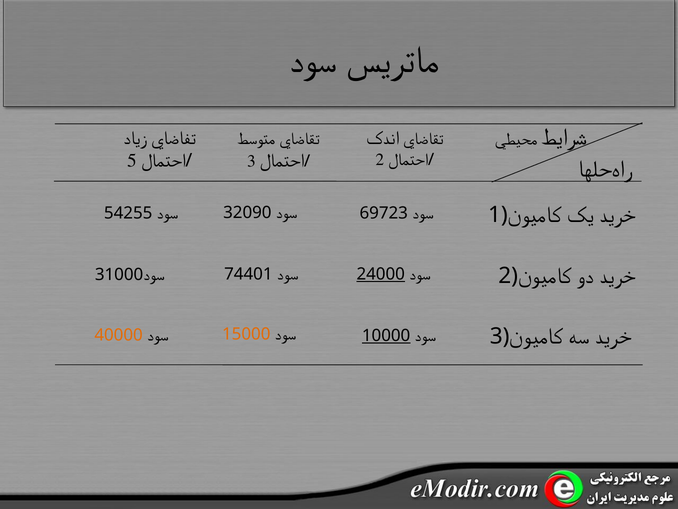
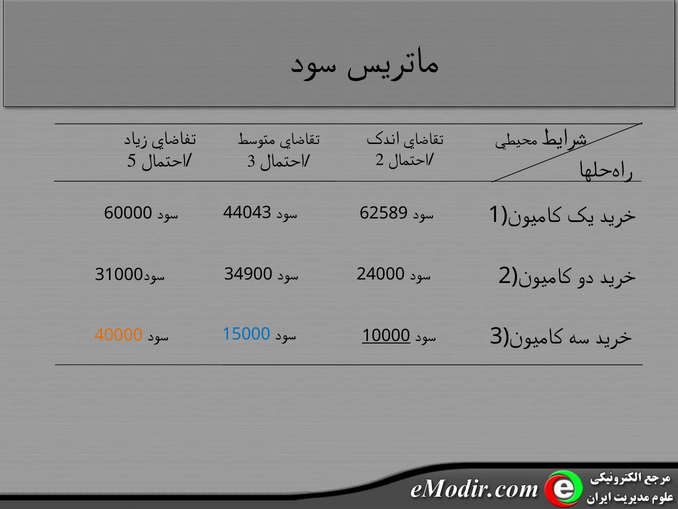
32090: 32090 -> 44043
69723: 69723 -> 62589
54255: 54255 -> 60000
74401: 74401 -> 34900
24000 underline: present -> none
15000 colour: orange -> blue
